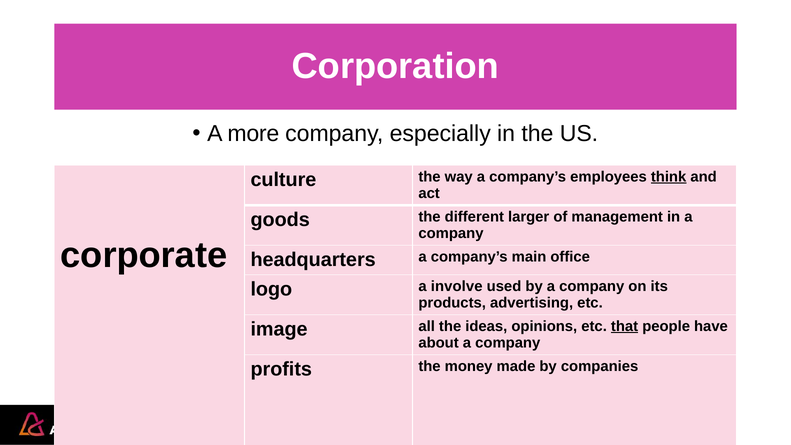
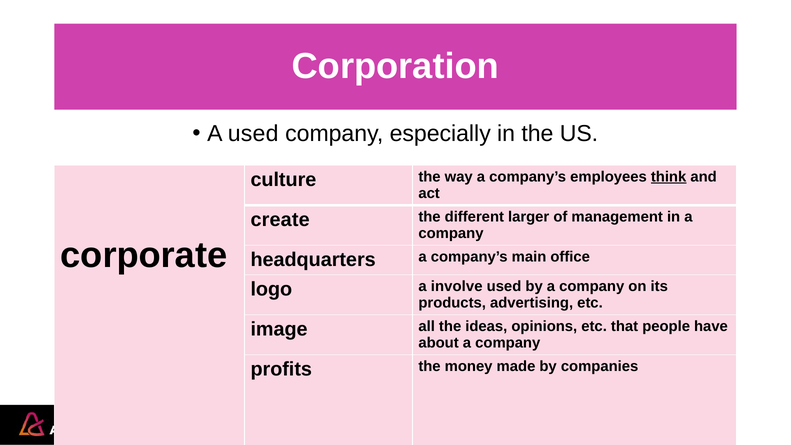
A more: more -> used
goods: goods -> create
that underline: present -> none
